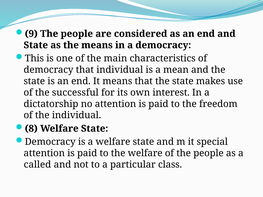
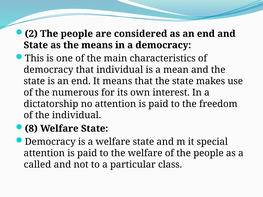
9: 9 -> 2
successful: successful -> numerous
